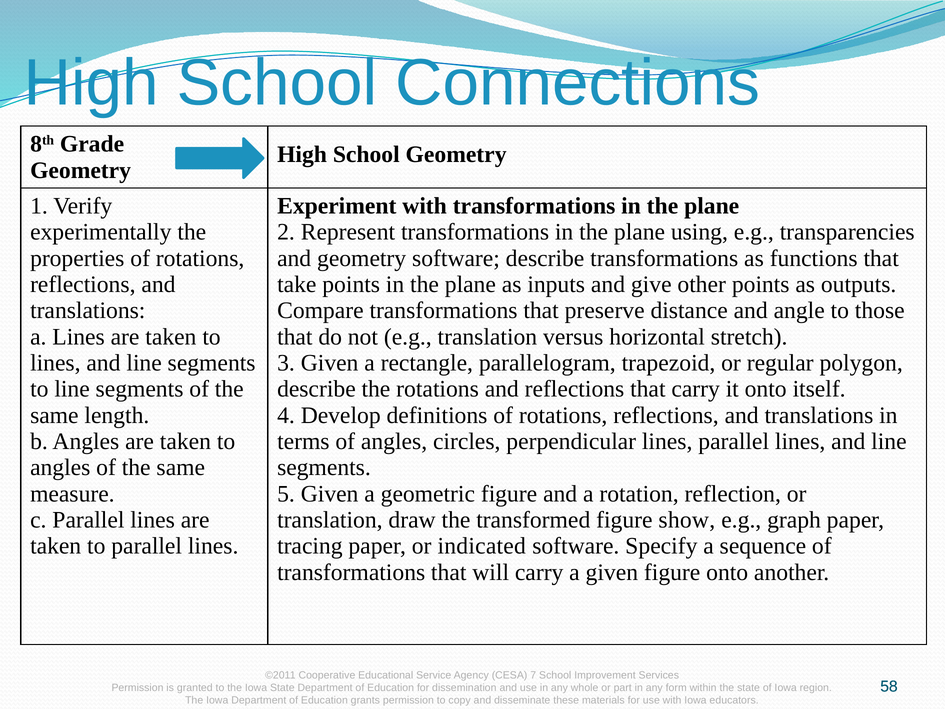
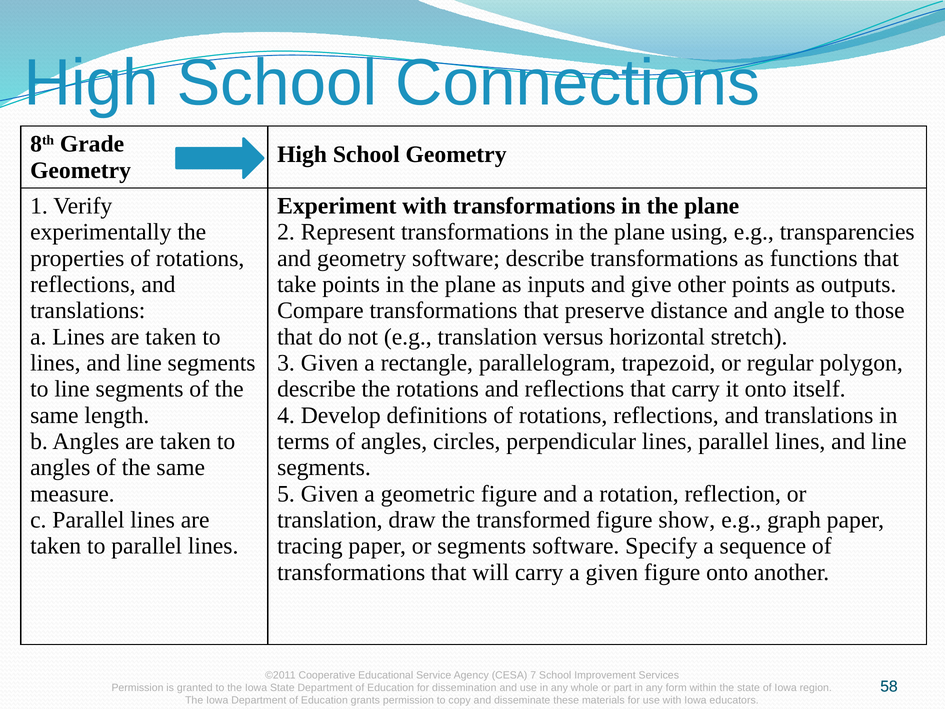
or indicated: indicated -> segments
